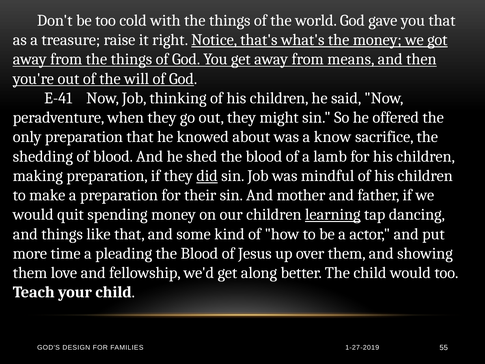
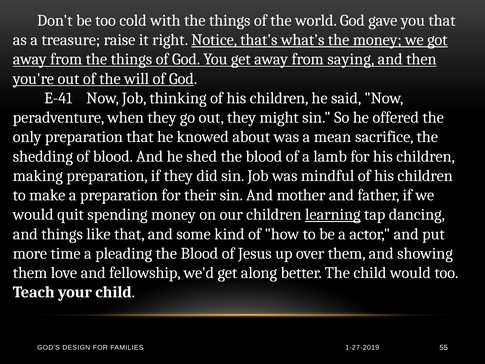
means: means -> saying
know: know -> mean
did underline: present -> none
